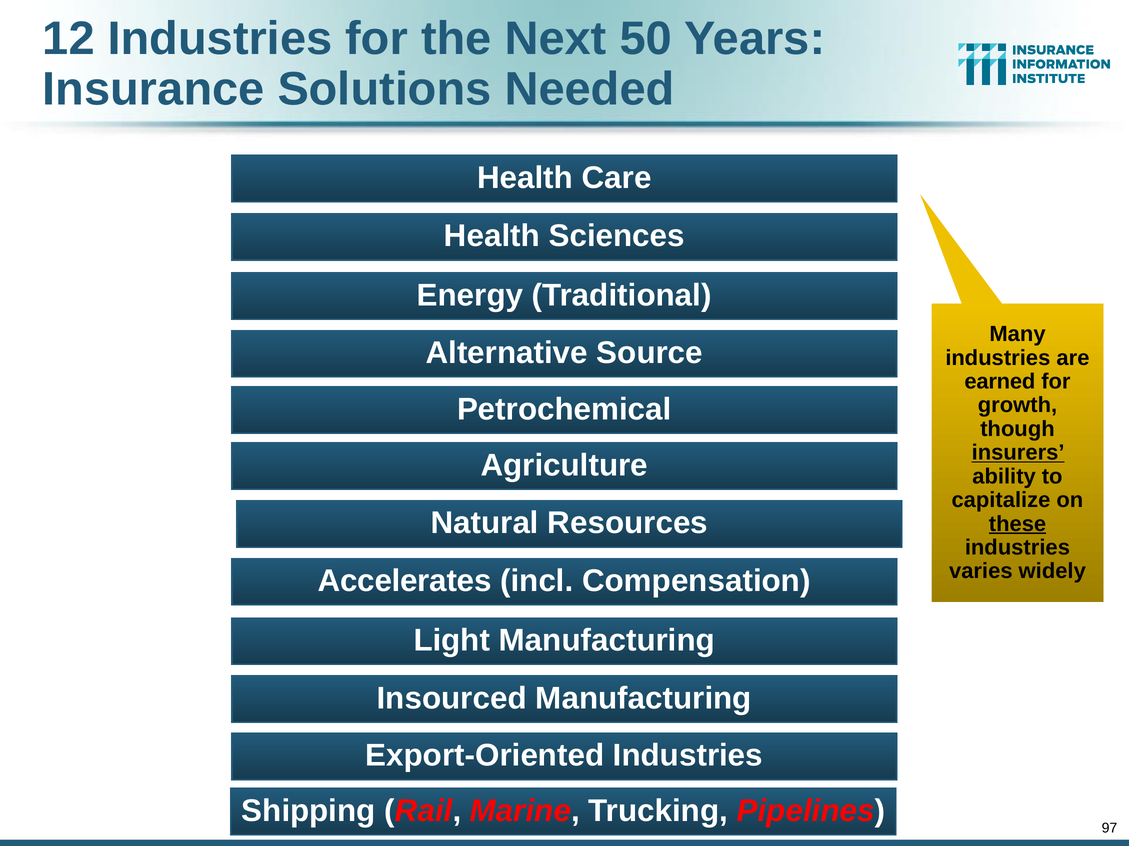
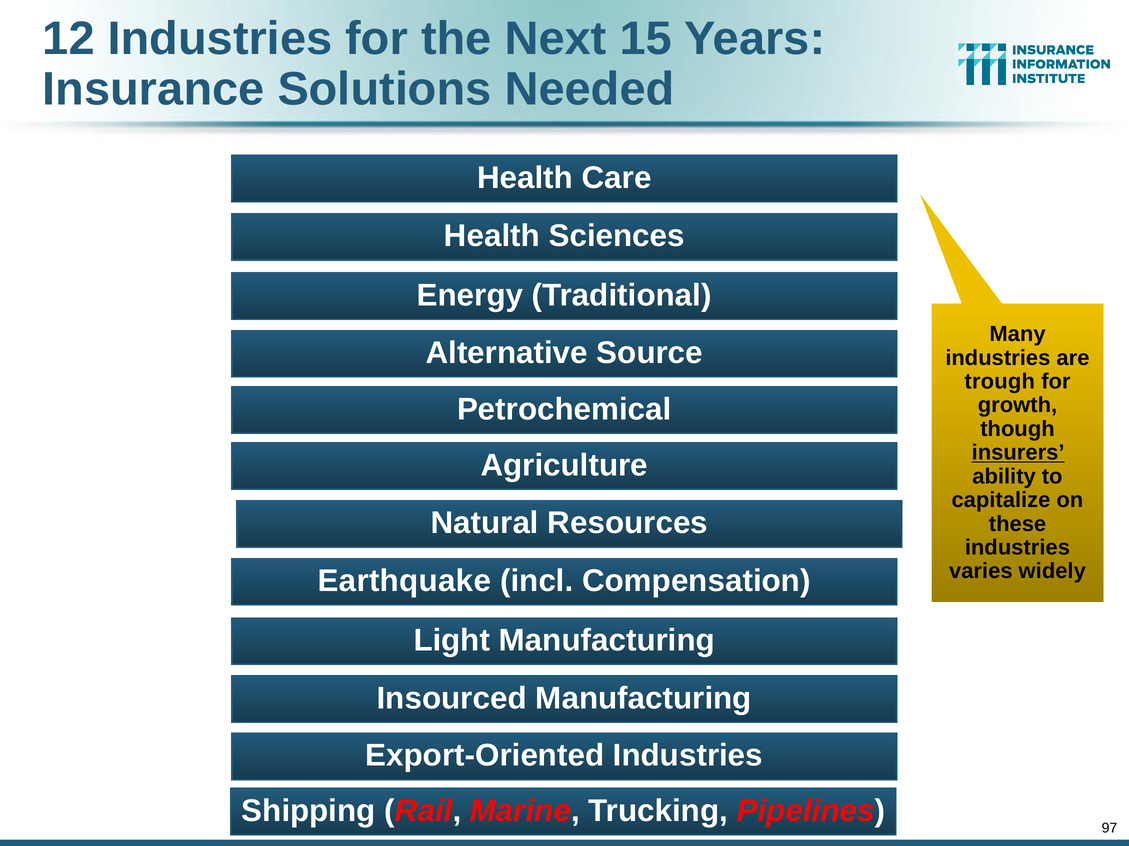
50: 50 -> 15
earned: earned -> trough
these underline: present -> none
Accelerates: Accelerates -> Earthquake
